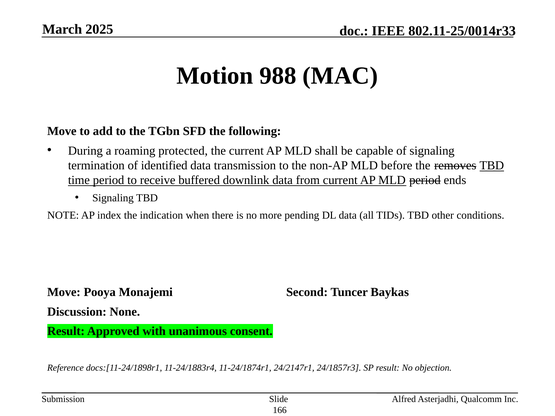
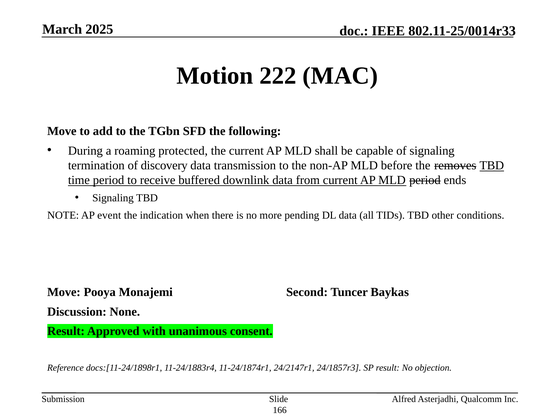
988: 988 -> 222
identified: identified -> discovery
index: index -> event
